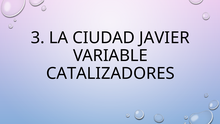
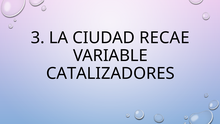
JAVIER: JAVIER -> RECAE
